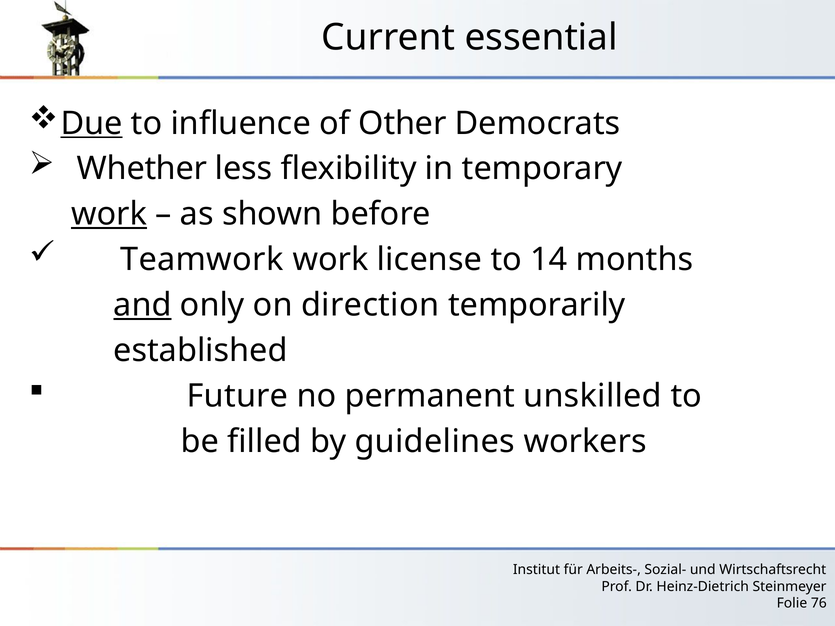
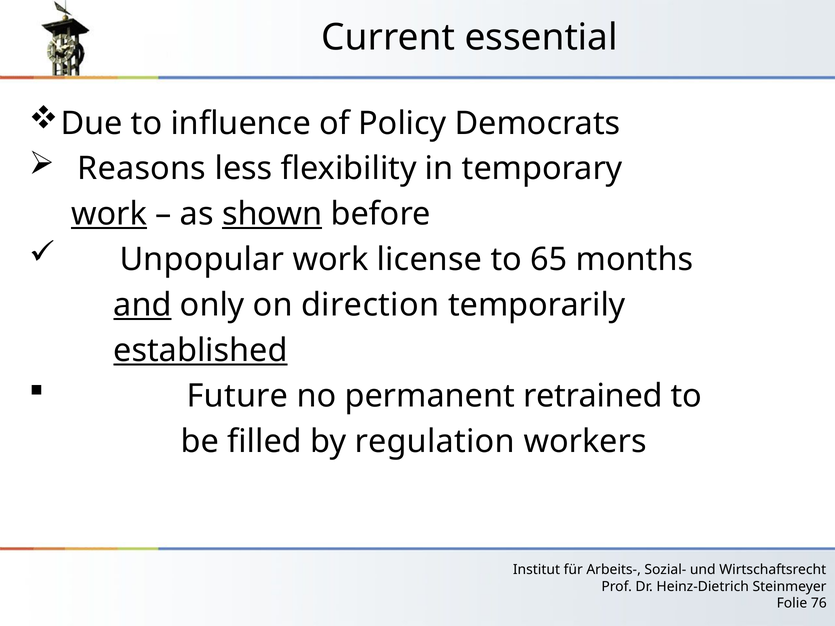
Due underline: present -> none
Other: Other -> Policy
Whether: Whether -> Reasons
shown underline: none -> present
Teamwork: Teamwork -> Unpopular
14: 14 -> 65
established underline: none -> present
unskilled: unskilled -> retrained
guidelines: guidelines -> regulation
